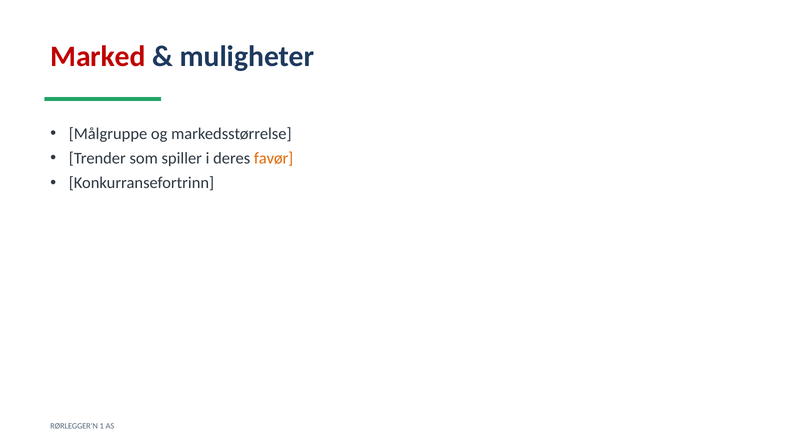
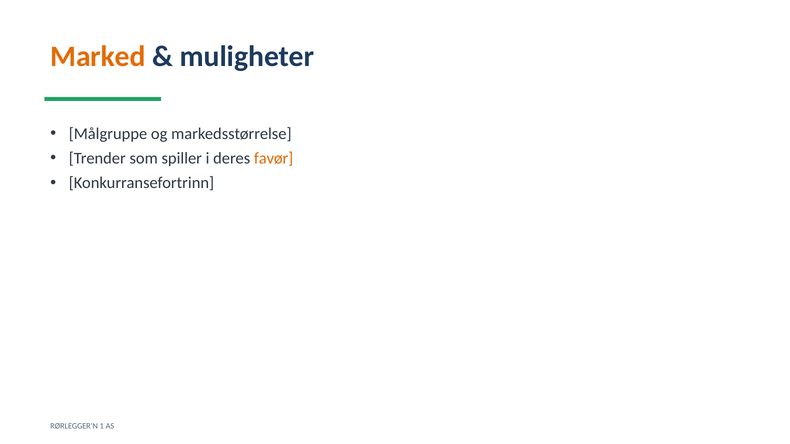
Marked colour: red -> orange
